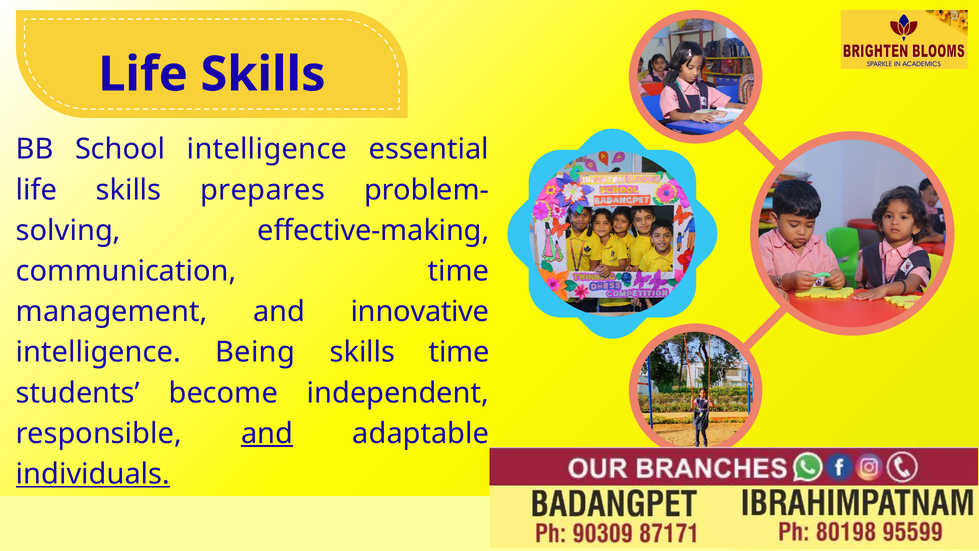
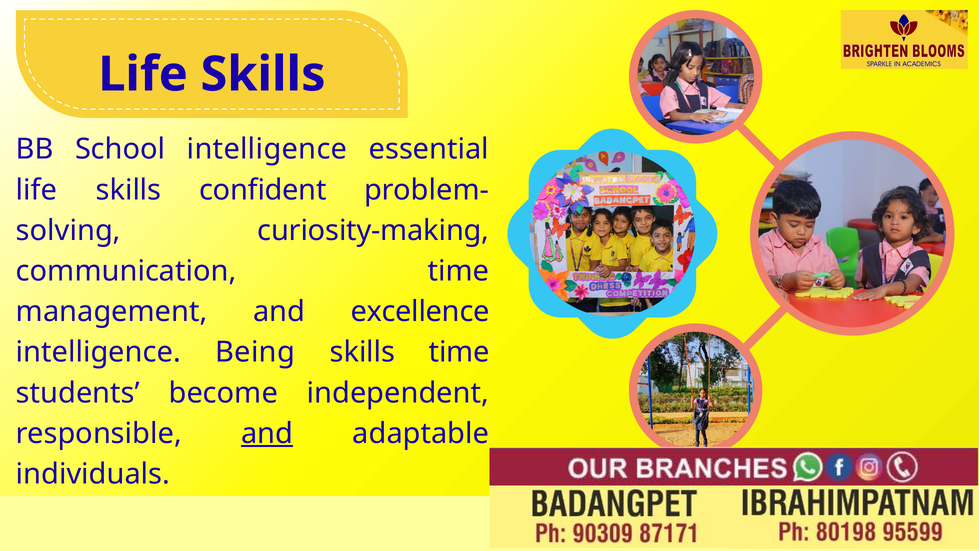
prepares: prepares -> confident
effective-making: effective-making -> curiosity-making
innovative: innovative -> excellence
individuals underline: present -> none
